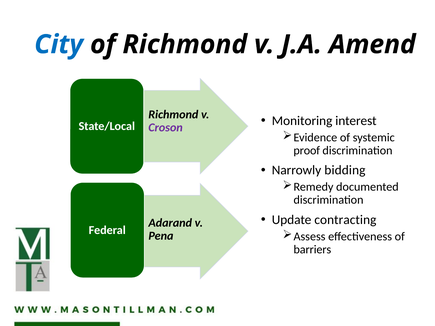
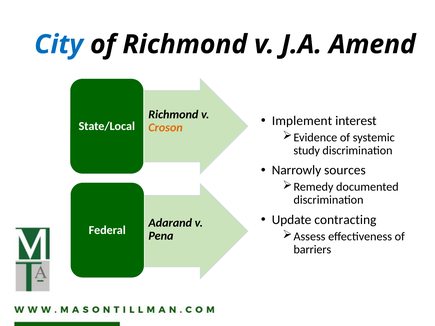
Monitoring: Monitoring -> Implement
Croson colour: purple -> orange
proof: proof -> study
bidding: bidding -> sources
